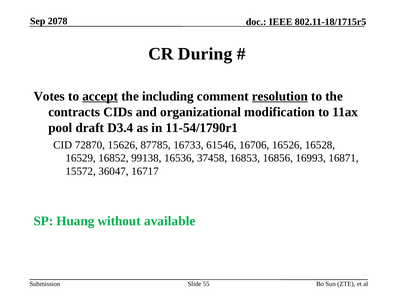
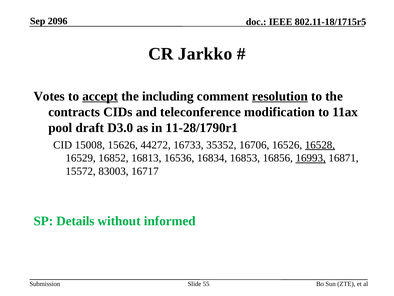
2078: 2078 -> 2096
During: During -> Jarkko
organizational: organizational -> teleconference
D3.4: D3.4 -> D3.0
11-54/1790r1: 11-54/1790r1 -> 11-28/1790r1
72870: 72870 -> 15008
87785: 87785 -> 44272
61546: 61546 -> 35352
16528 underline: none -> present
99138: 99138 -> 16813
37458: 37458 -> 16834
16993 underline: none -> present
36047: 36047 -> 83003
Huang: Huang -> Details
available: available -> informed
